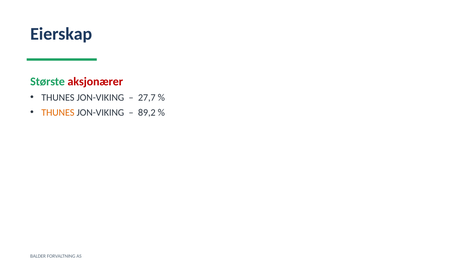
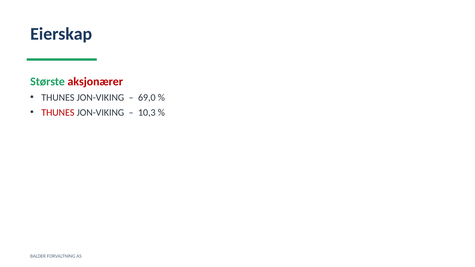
27,7: 27,7 -> 69,0
THUNES at (58, 113) colour: orange -> red
89,2: 89,2 -> 10,3
